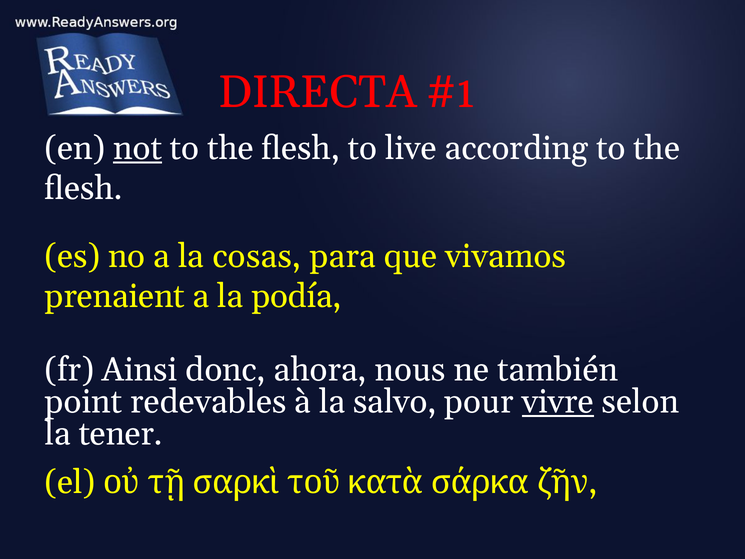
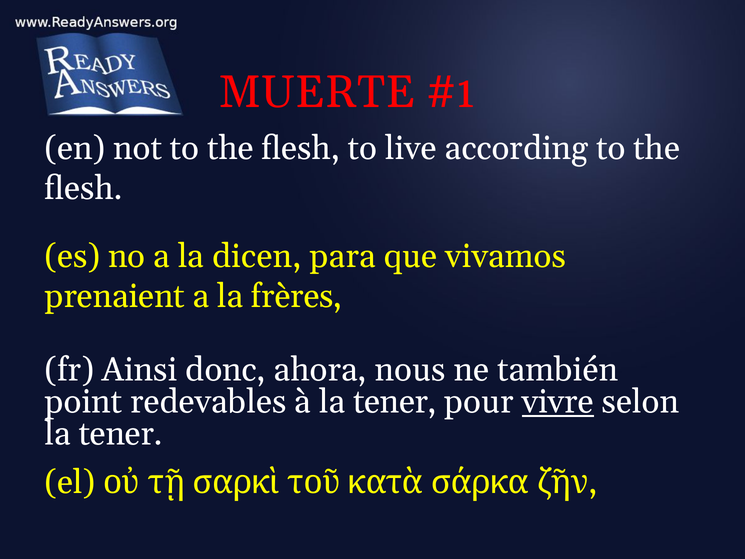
DIRECTA: DIRECTA -> MUERTE
not underline: present -> none
cosas: cosas -> dicen
podía: podía -> frères
à la salvo: salvo -> tener
